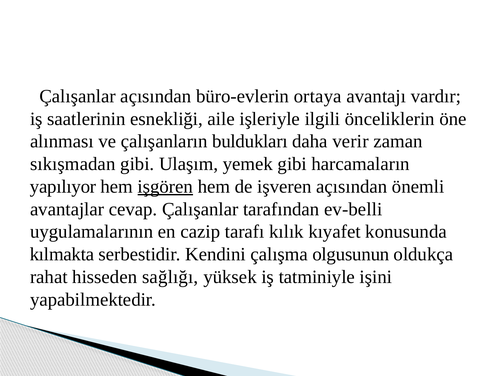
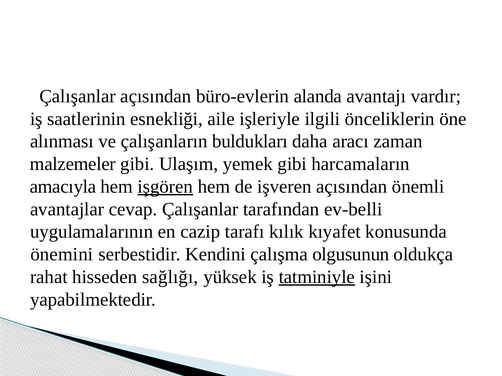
ortaya: ortaya -> alanda
verir: verir -> aracı
sıkışmadan: sıkışmadan -> malzemeler
yapılıyor: yapılıyor -> amacıyla
kılmakta: kılmakta -> önemini
tatminiyle underline: none -> present
